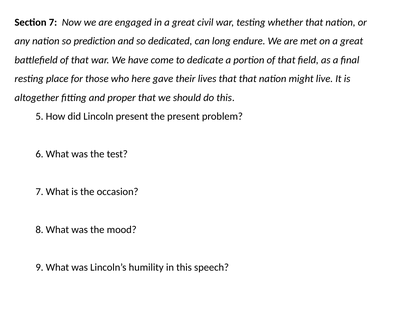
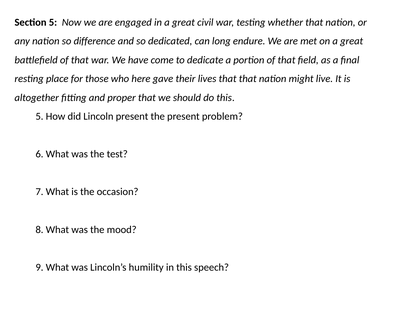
Section 7: 7 -> 5
prediction: prediction -> difference
